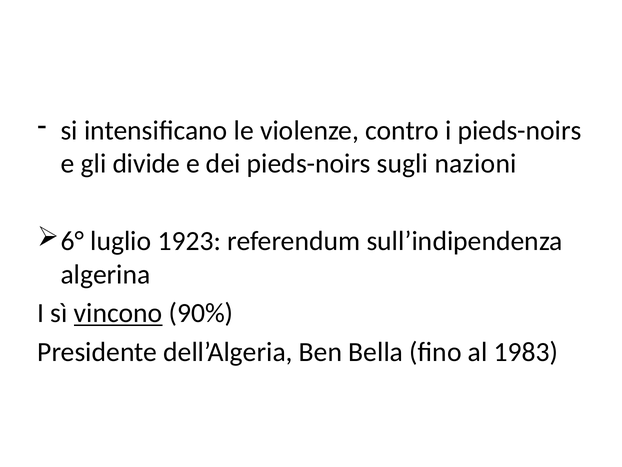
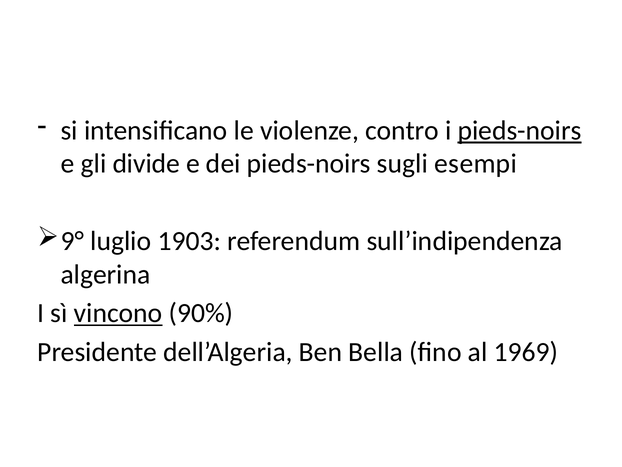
pieds-noirs at (520, 130) underline: none -> present
nazioni: nazioni -> esempi
6°: 6° -> 9°
1923: 1923 -> 1903
1983: 1983 -> 1969
